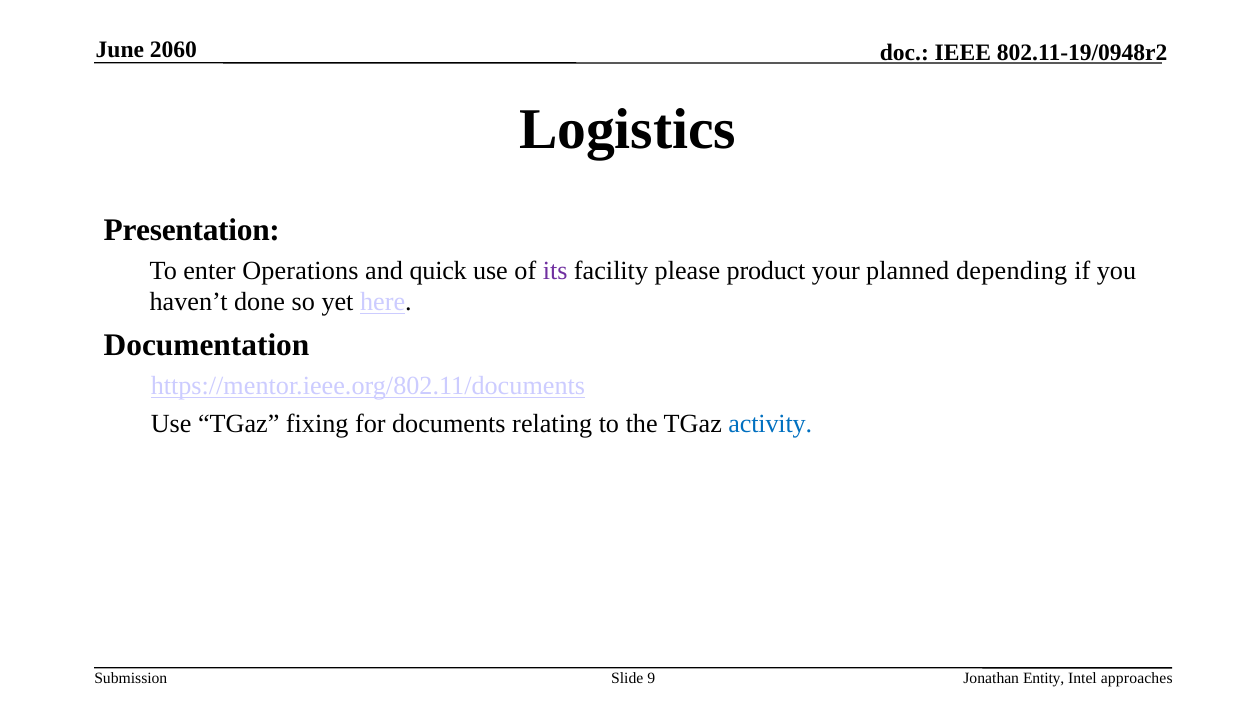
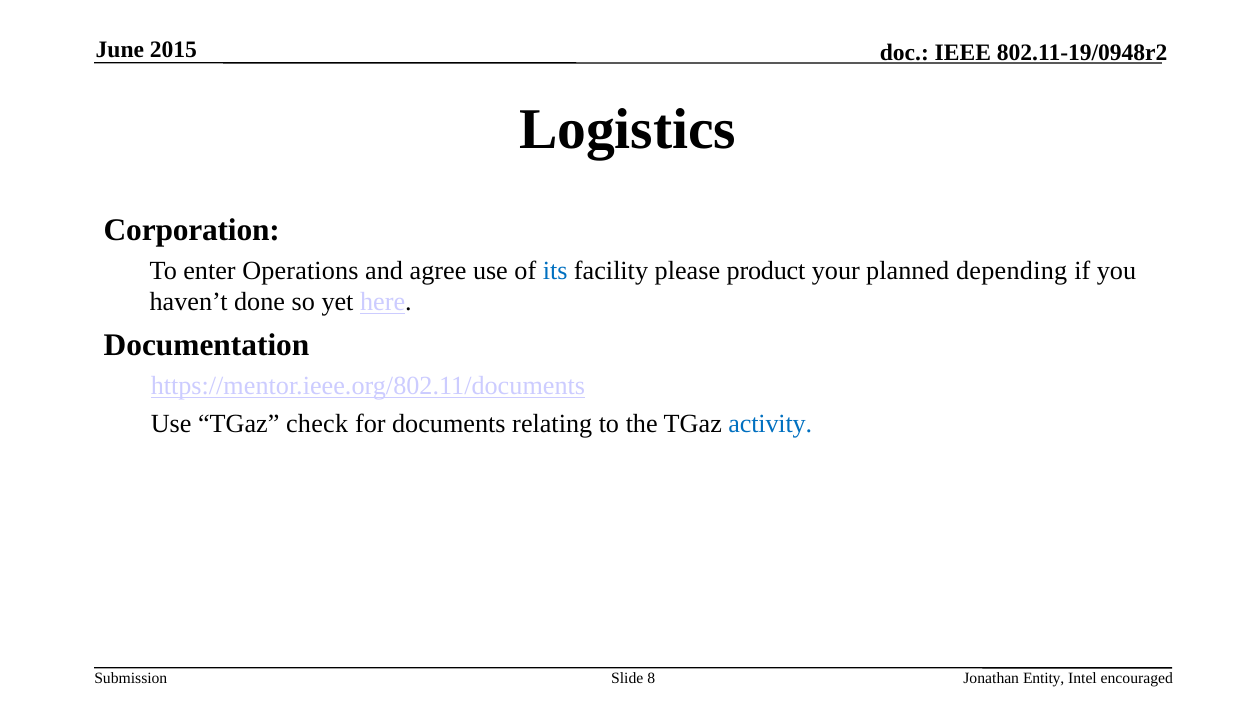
2060: 2060 -> 2015
Presentation: Presentation -> Corporation
quick: quick -> agree
its colour: purple -> blue
fixing: fixing -> check
9: 9 -> 8
approaches: approaches -> encouraged
